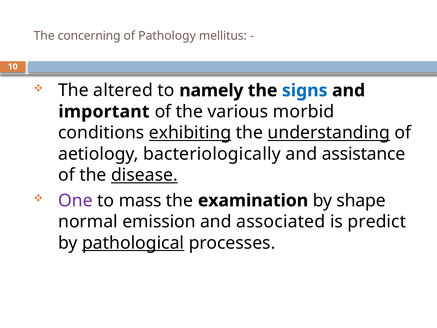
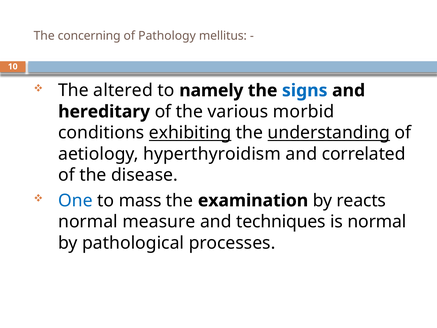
important: important -> hereditary
bacteriologically: bacteriologically -> hyperthyroidism
assistance: assistance -> correlated
disease underline: present -> none
One colour: purple -> blue
shape: shape -> reacts
emission: emission -> measure
associated: associated -> techniques
is predict: predict -> normal
pathological underline: present -> none
